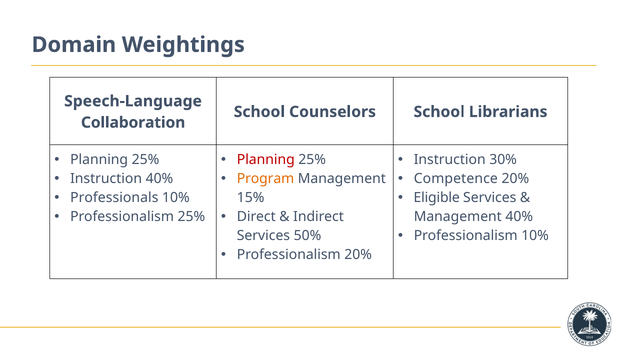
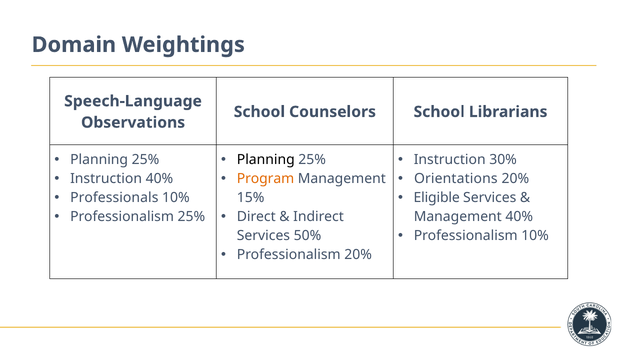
Collaboration: Collaboration -> Observations
Planning at (266, 160) colour: red -> black
Competence: Competence -> Orientations
